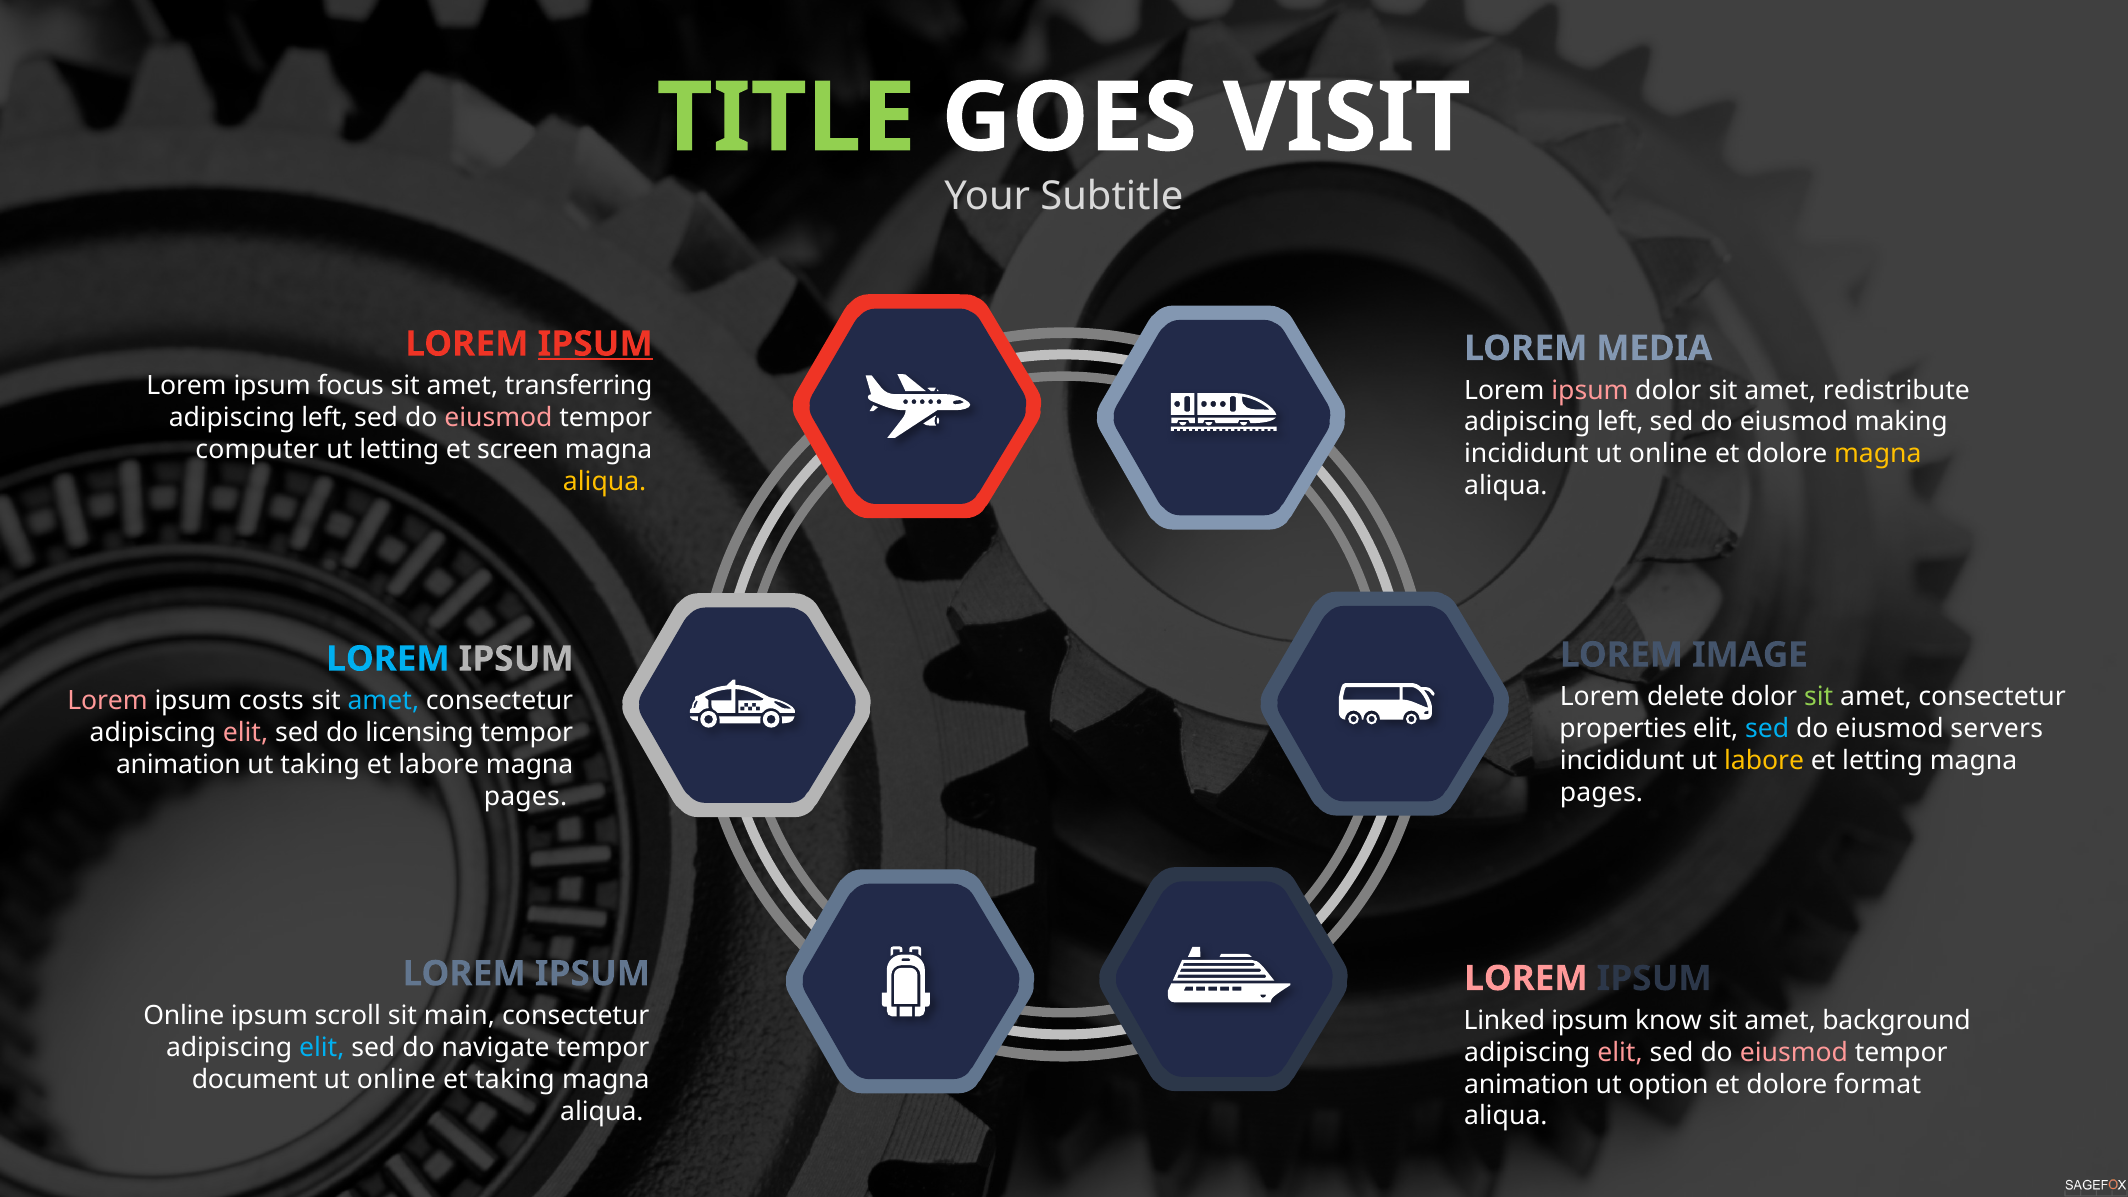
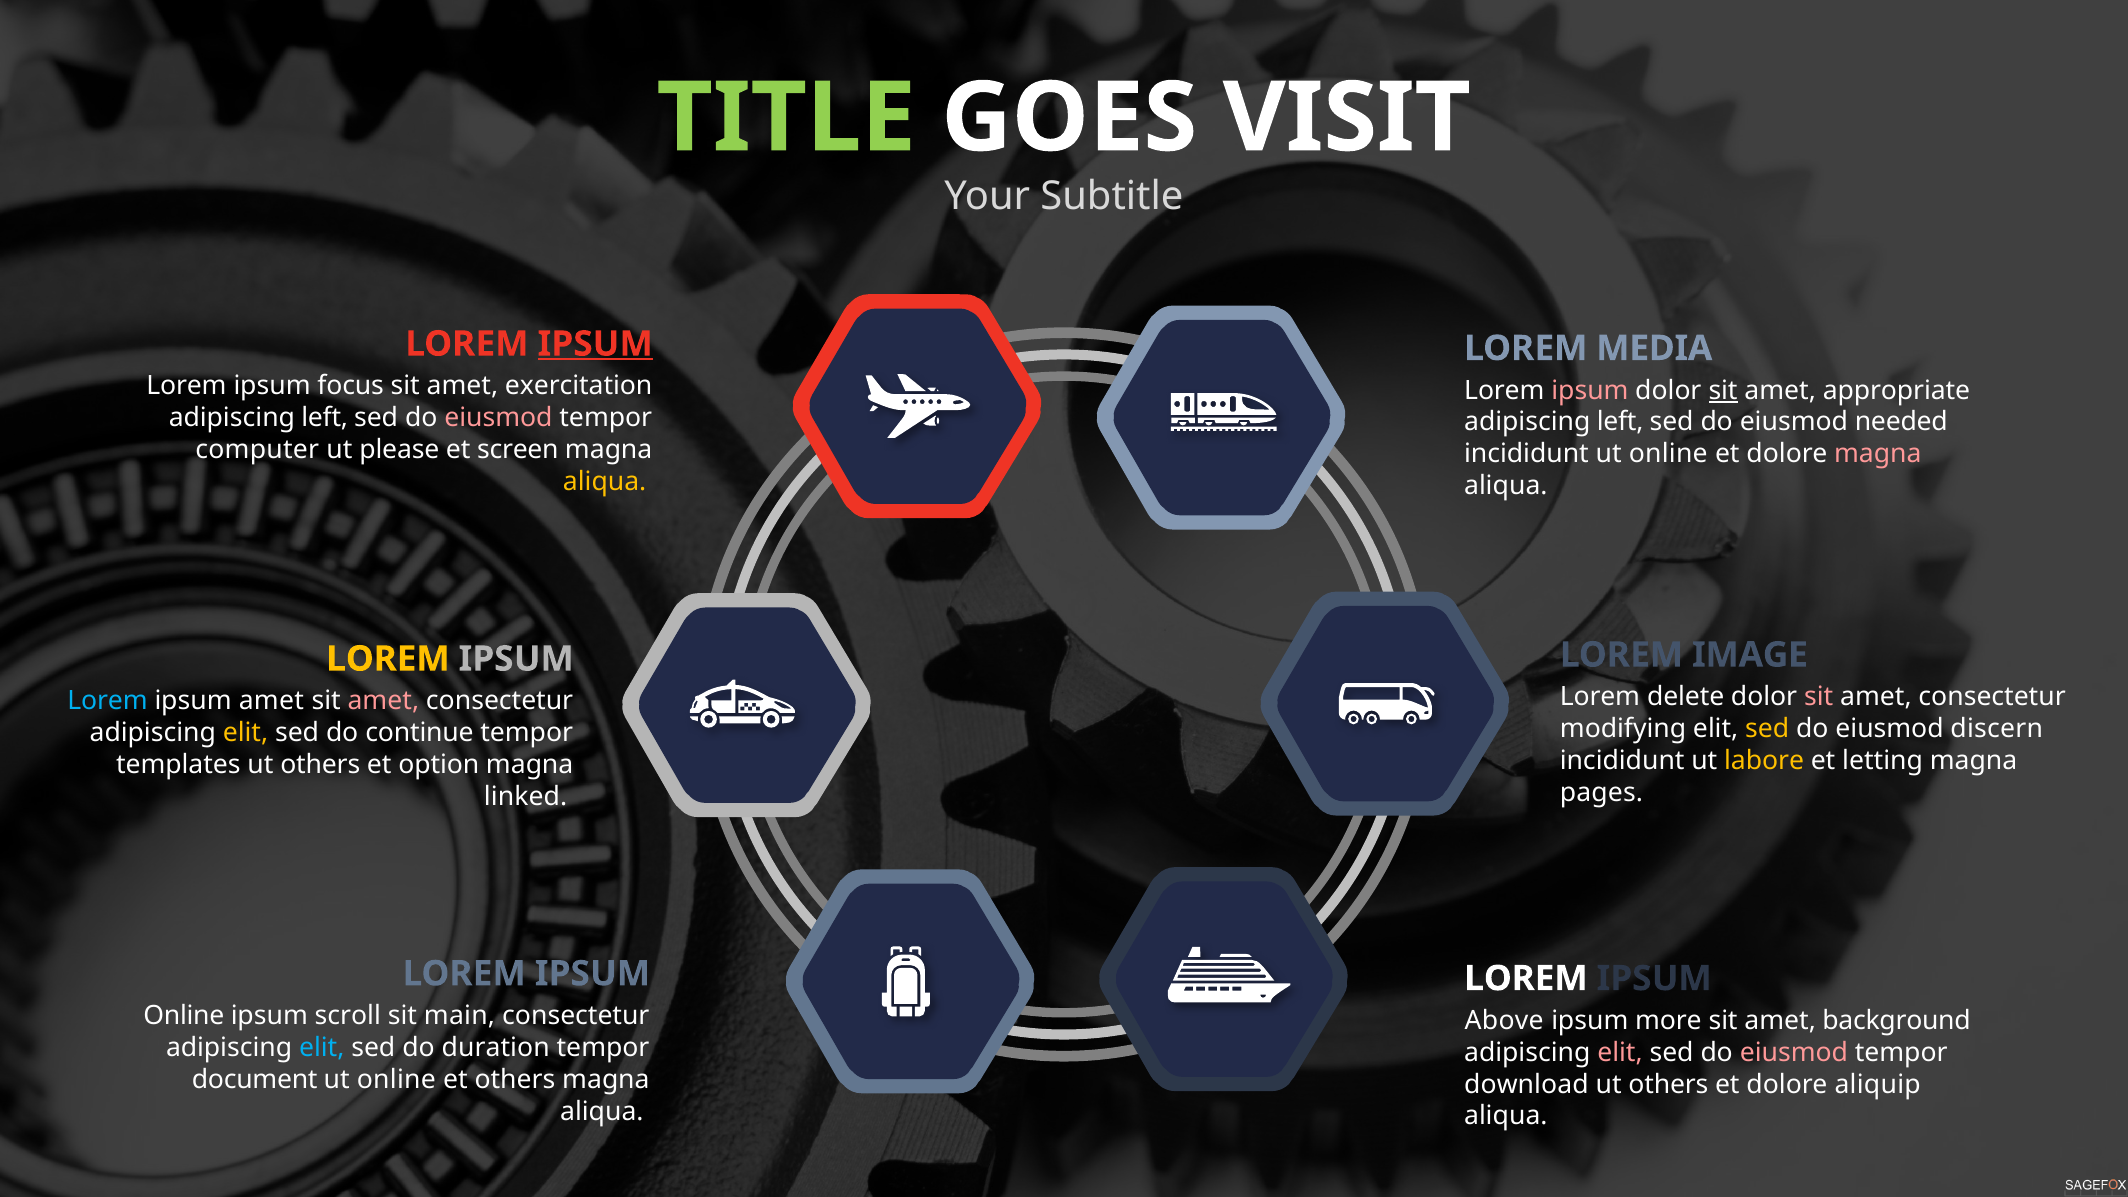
transferring: transferring -> exercitation
sit at (1723, 390) underline: none -> present
redistribute: redistribute -> appropriate
making: making -> needed
ut letting: letting -> please
magna at (1878, 454) colour: yellow -> pink
LOREM at (388, 659) colour: light blue -> yellow
sit at (1819, 697) colour: light green -> pink
Lorem at (108, 701) colour: pink -> light blue
ipsum costs: costs -> amet
amet at (383, 701) colour: light blue -> pink
properties: properties -> modifying
sed at (1767, 729) colour: light blue -> yellow
servers: servers -> discern
elit at (245, 733) colour: pink -> yellow
licensing: licensing -> continue
animation at (178, 765): animation -> templates
taking at (320, 765): taking -> others
et labore: labore -> option
pages at (526, 797): pages -> linked
LOREM at (1526, 979) colour: pink -> white
Linked: Linked -> Above
know: know -> more
navigate: navigate -> duration
et taking: taking -> others
animation at (1527, 1084): animation -> download
option at (1669, 1084): option -> others
format: format -> aliquip
